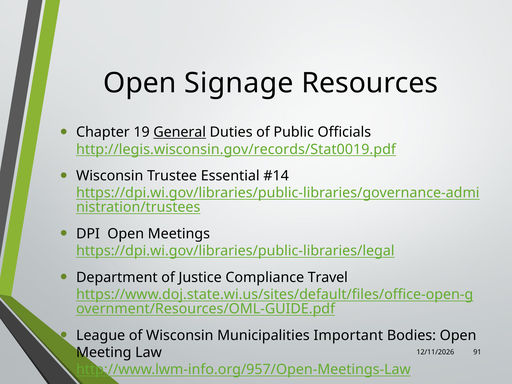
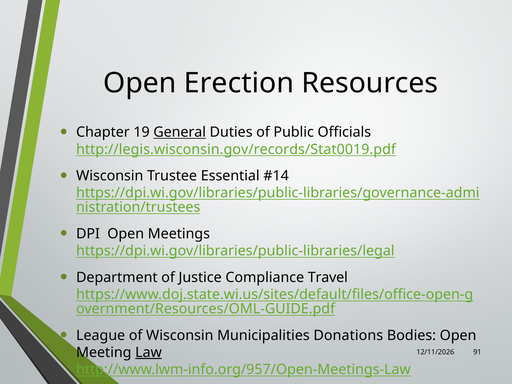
Signage: Signage -> Erection
Important: Important -> Donations
Law underline: none -> present
